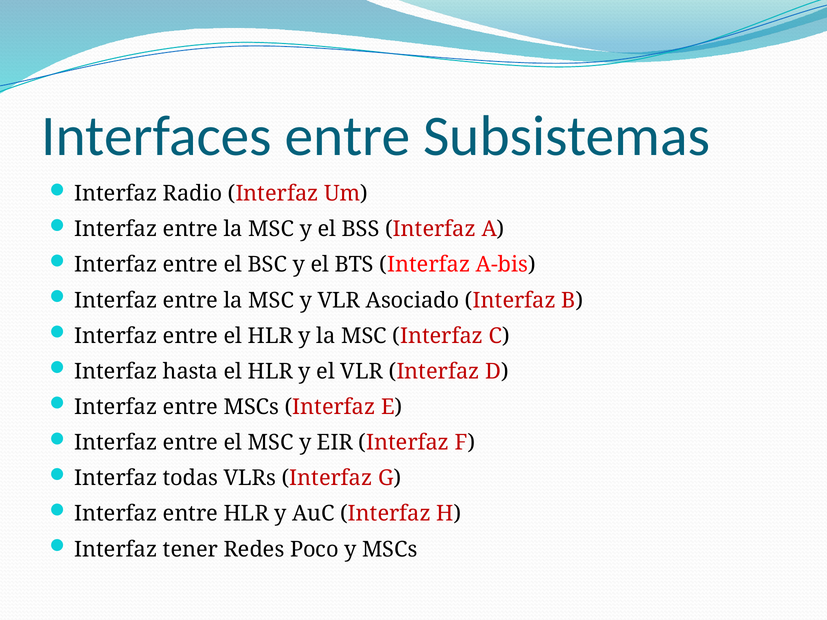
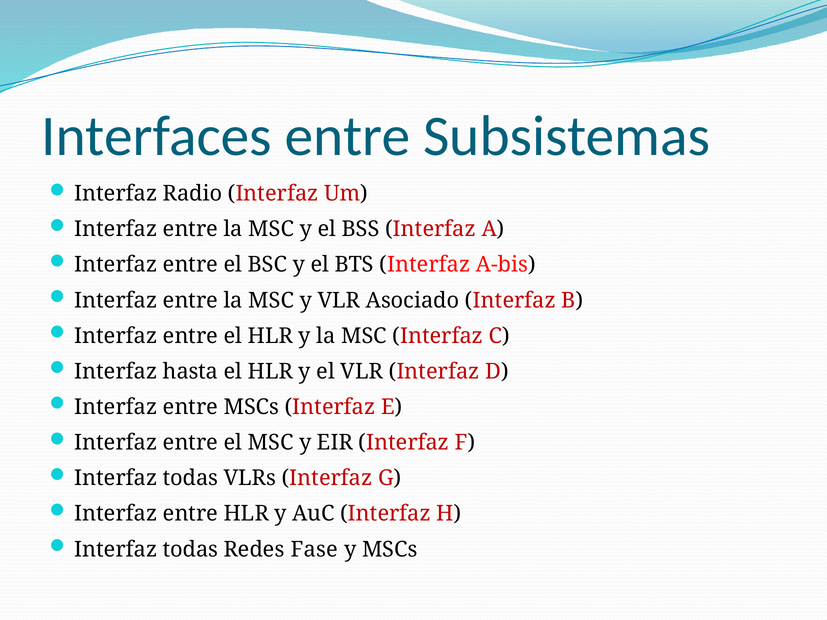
tener at (191, 550): tener -> todas
Poco: Poco -> Fase
